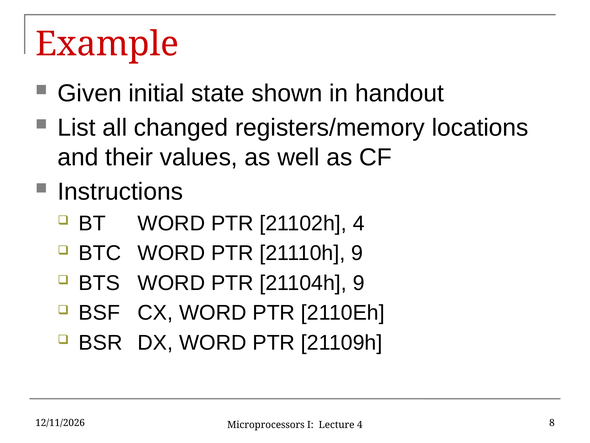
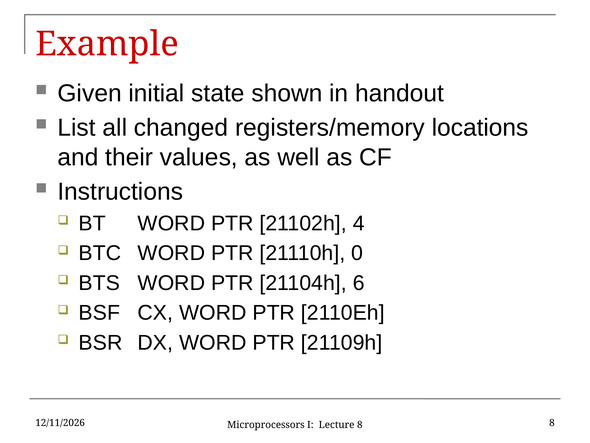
21110h 9: 9 -> 0
21104h 9: 9 -> 6
Lecture 4: 4 -> 8
